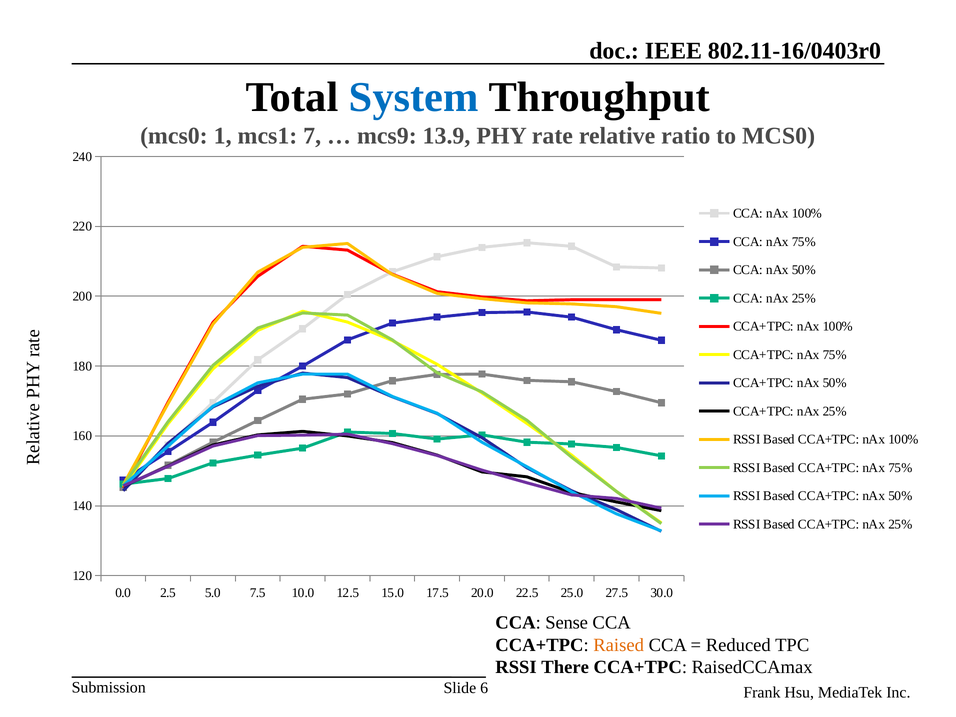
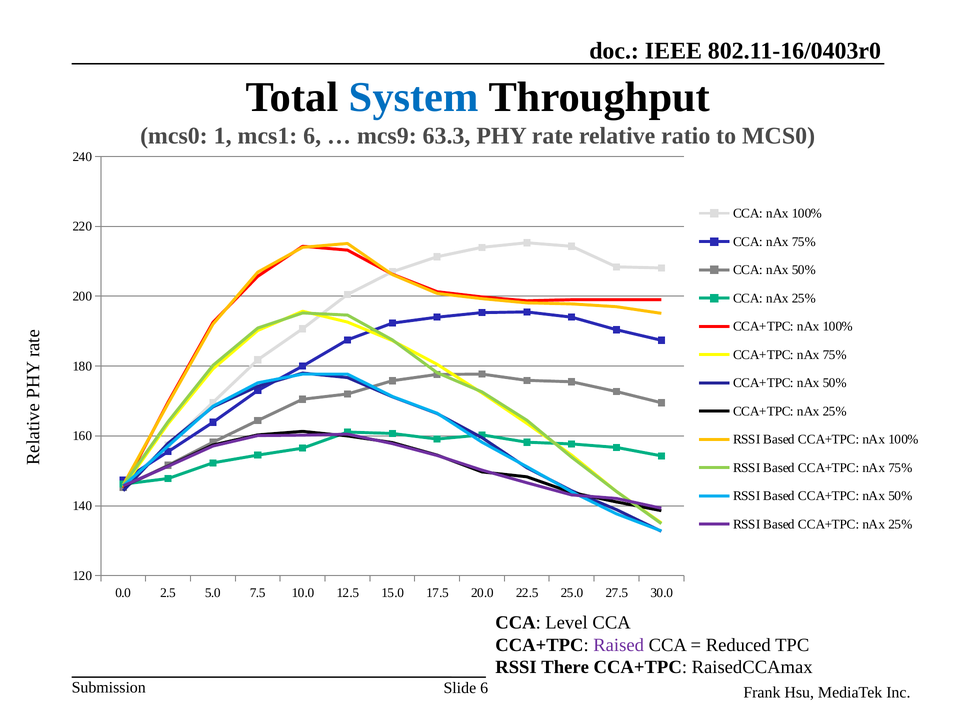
mcs1 7: 7 -> 6
13.9: 13.9 -> 63.3
Sense: Sense -> Level
Raised colour: orange -> purple
